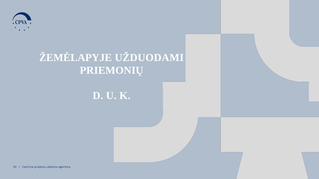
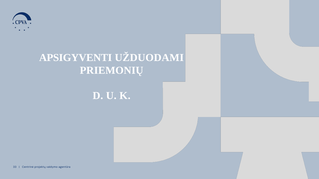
ŽEMĖLAPYJE: ŽEMĖLAPYJE -> APSIGYVENTI
